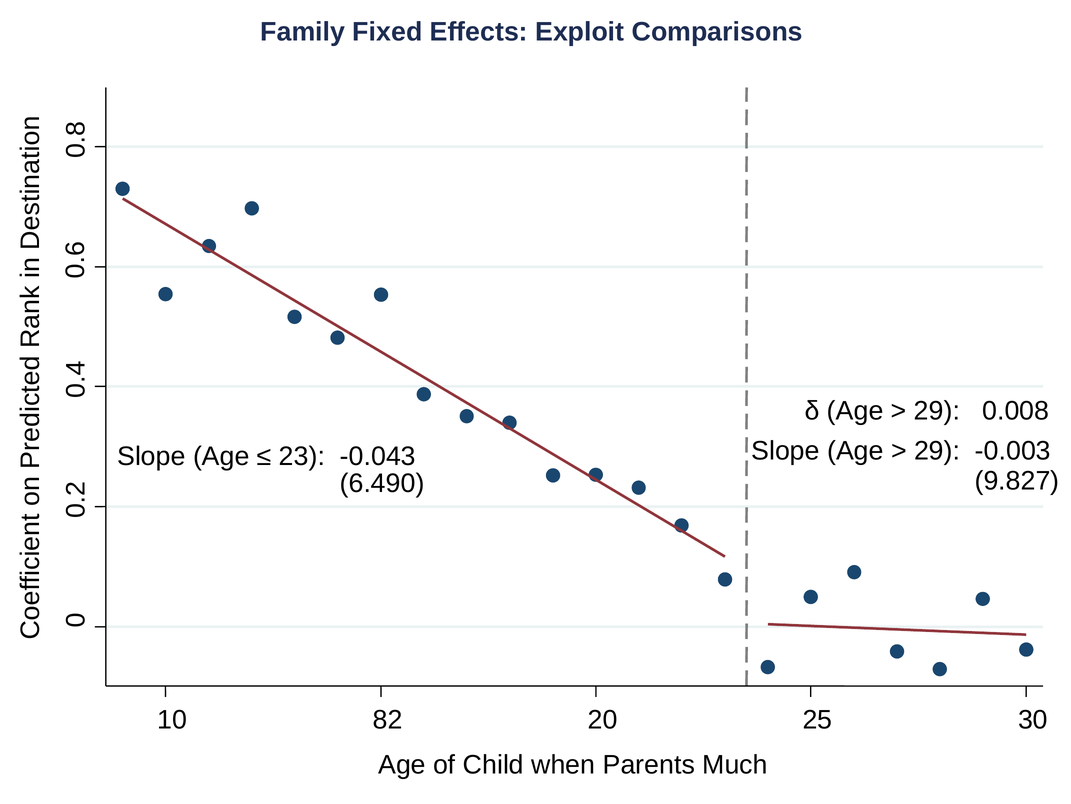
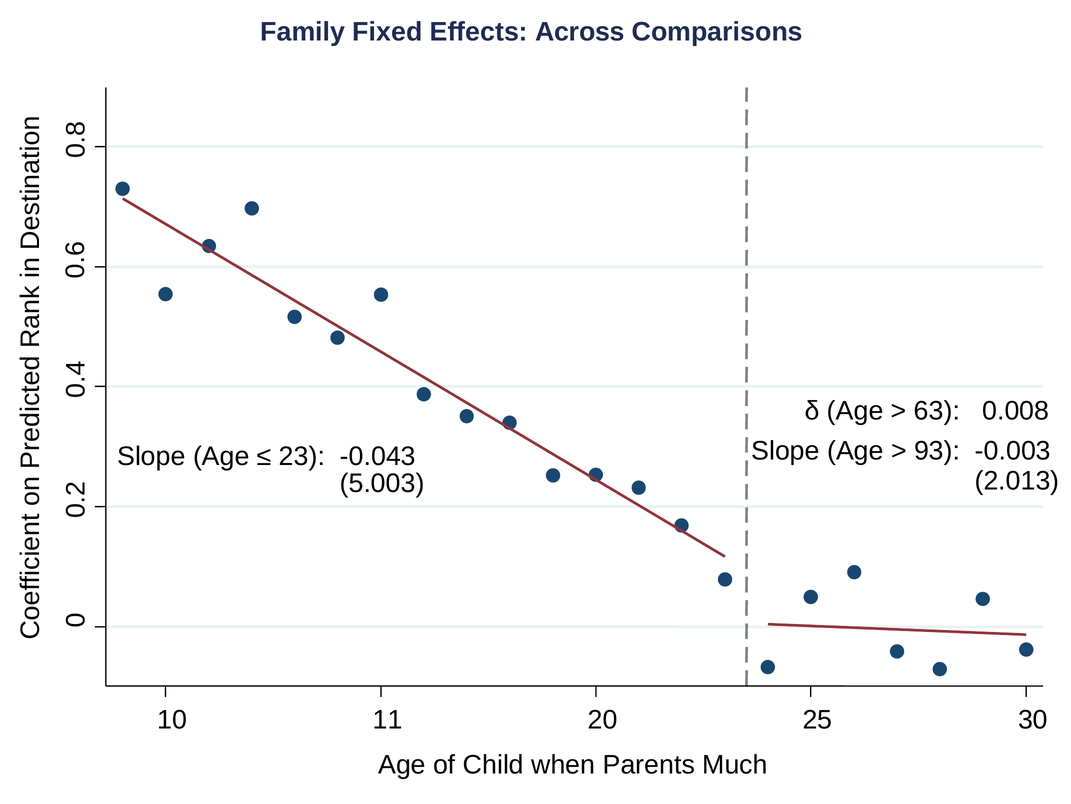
Exploit: Exploit -> Across
29 at (937, 410): 29 -> 63
29 at (937, 451): 29 -> 93
9.827: 9.827 -> 2.013
6.490: 6.490 -> 5.003
82: 82 -> 11
